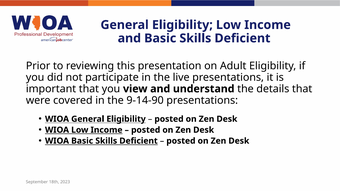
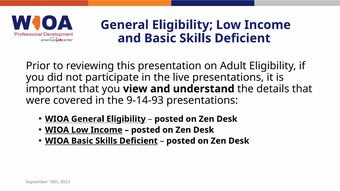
9-14-90: 9-14-90 -> 9-14-93
